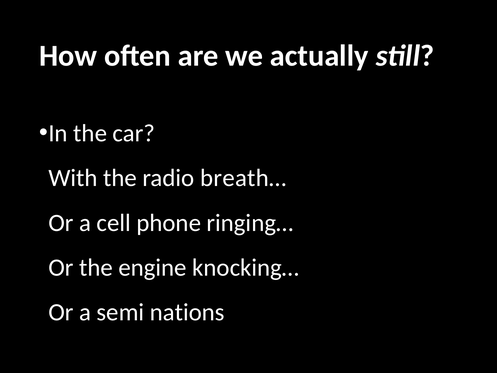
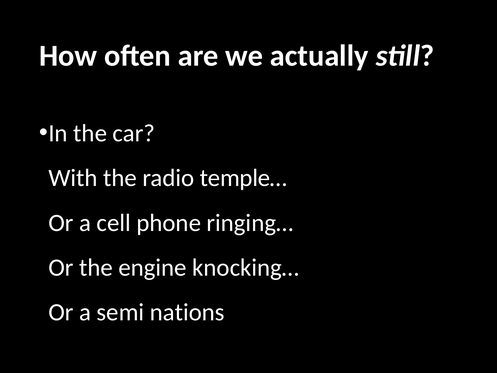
breath…: breath… -> temple…
